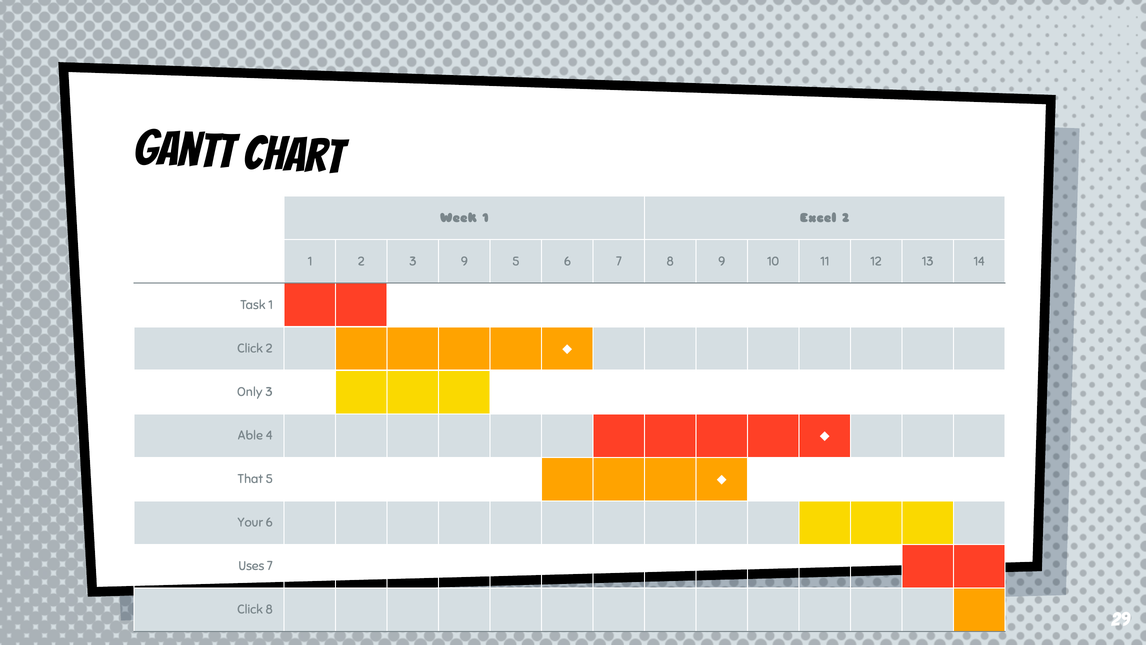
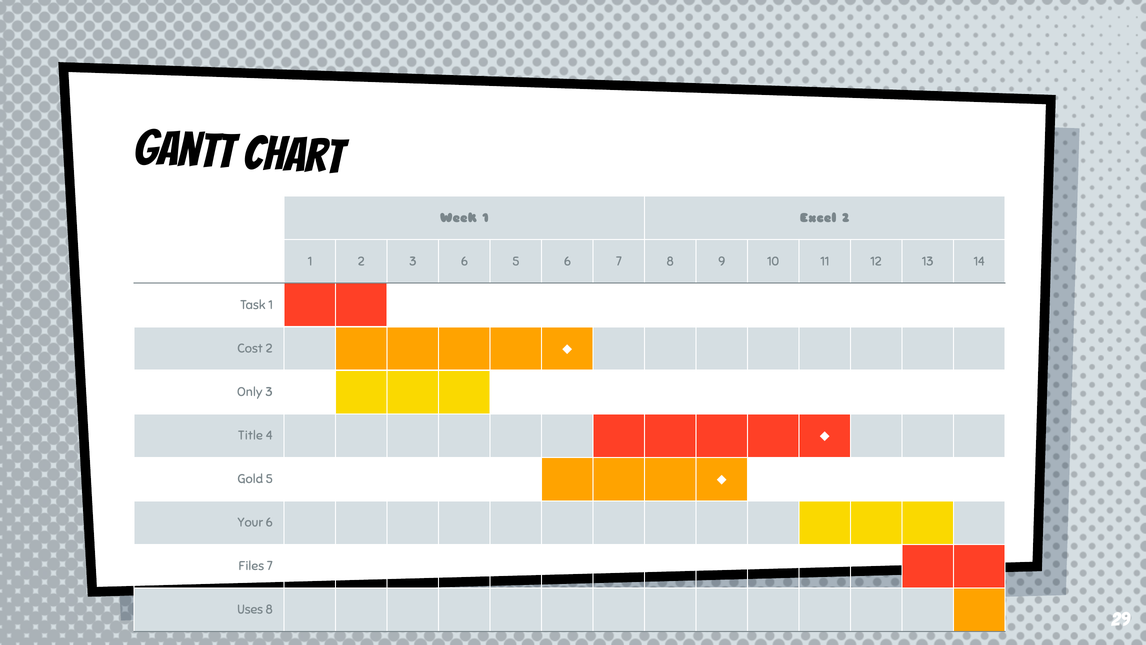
3 9: 9 -> 6
Click at (250, 348): Click -> Cost
Able: Able -> Title
That: That -> Gold
Uses: Uses -> Files
Click at (250, 609): Click -> Uses
